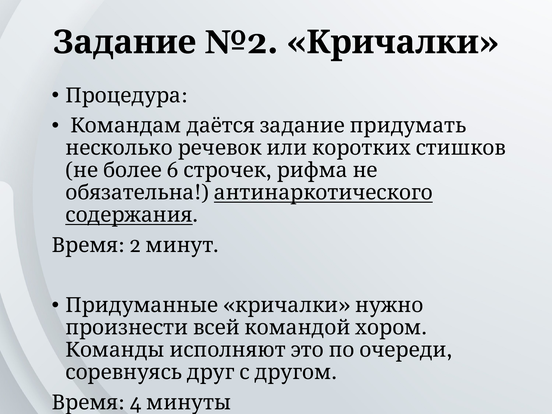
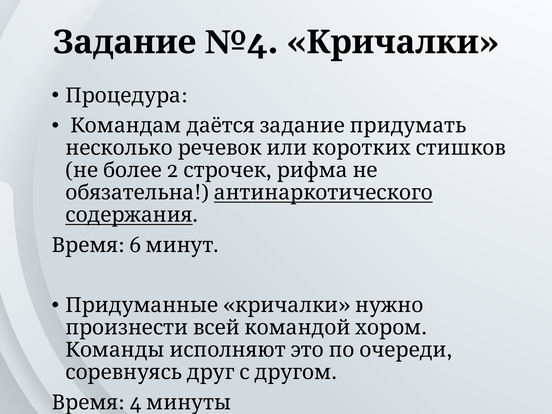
№2: №2 -> №4
6: 6 -> 2
2: 2 -> 6
